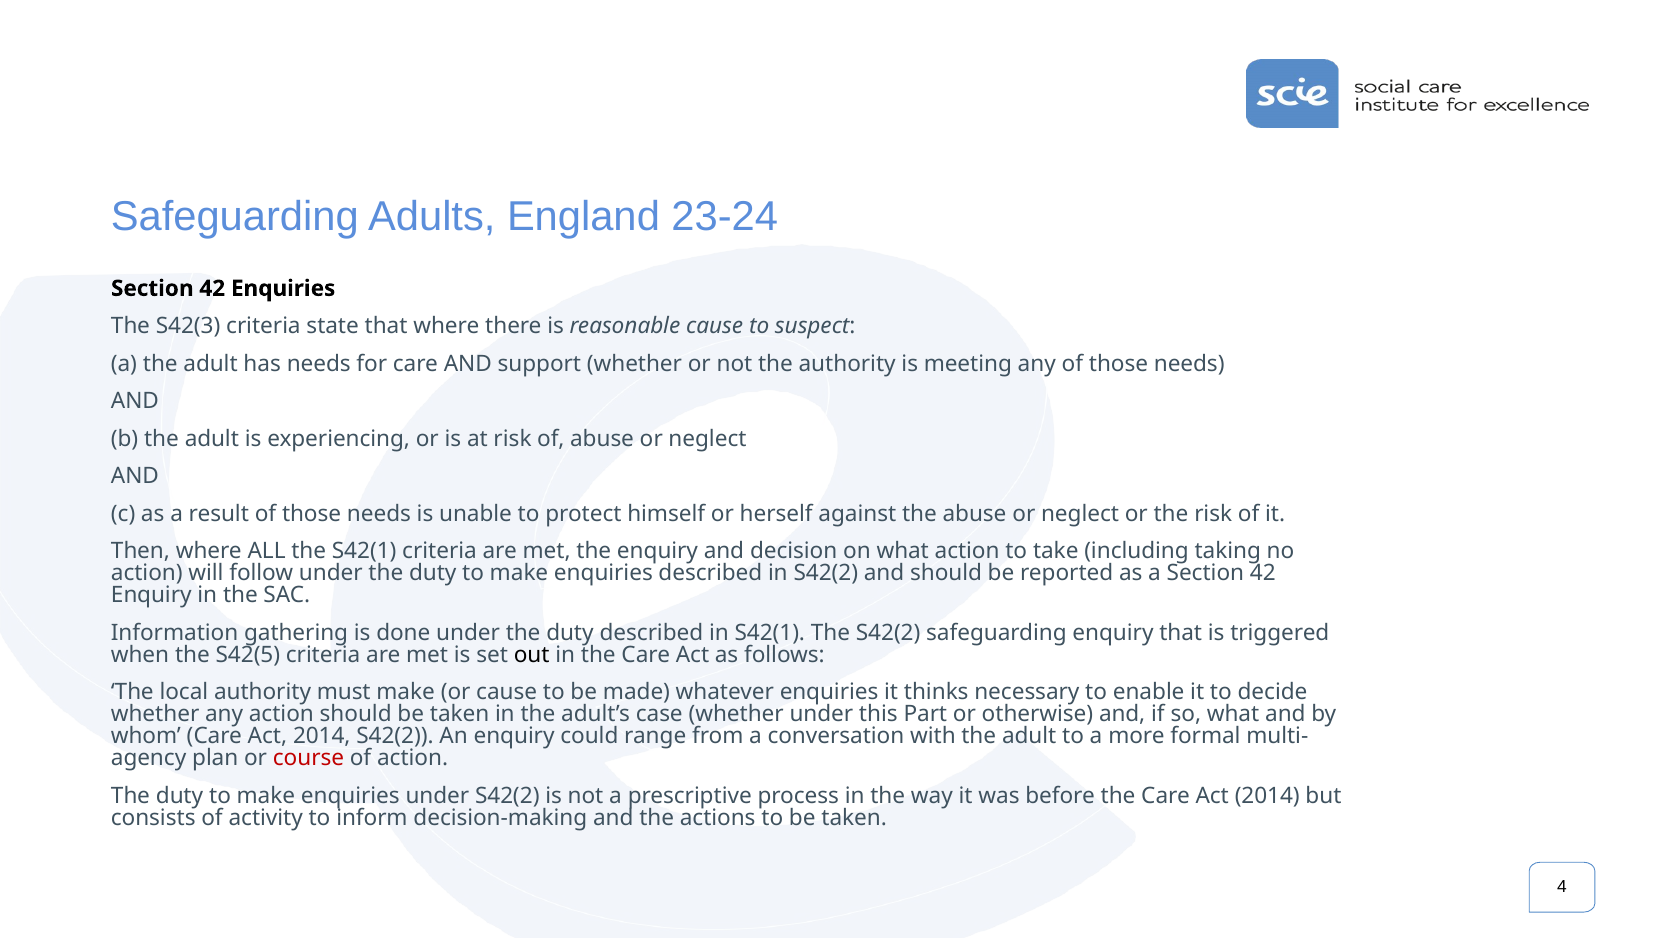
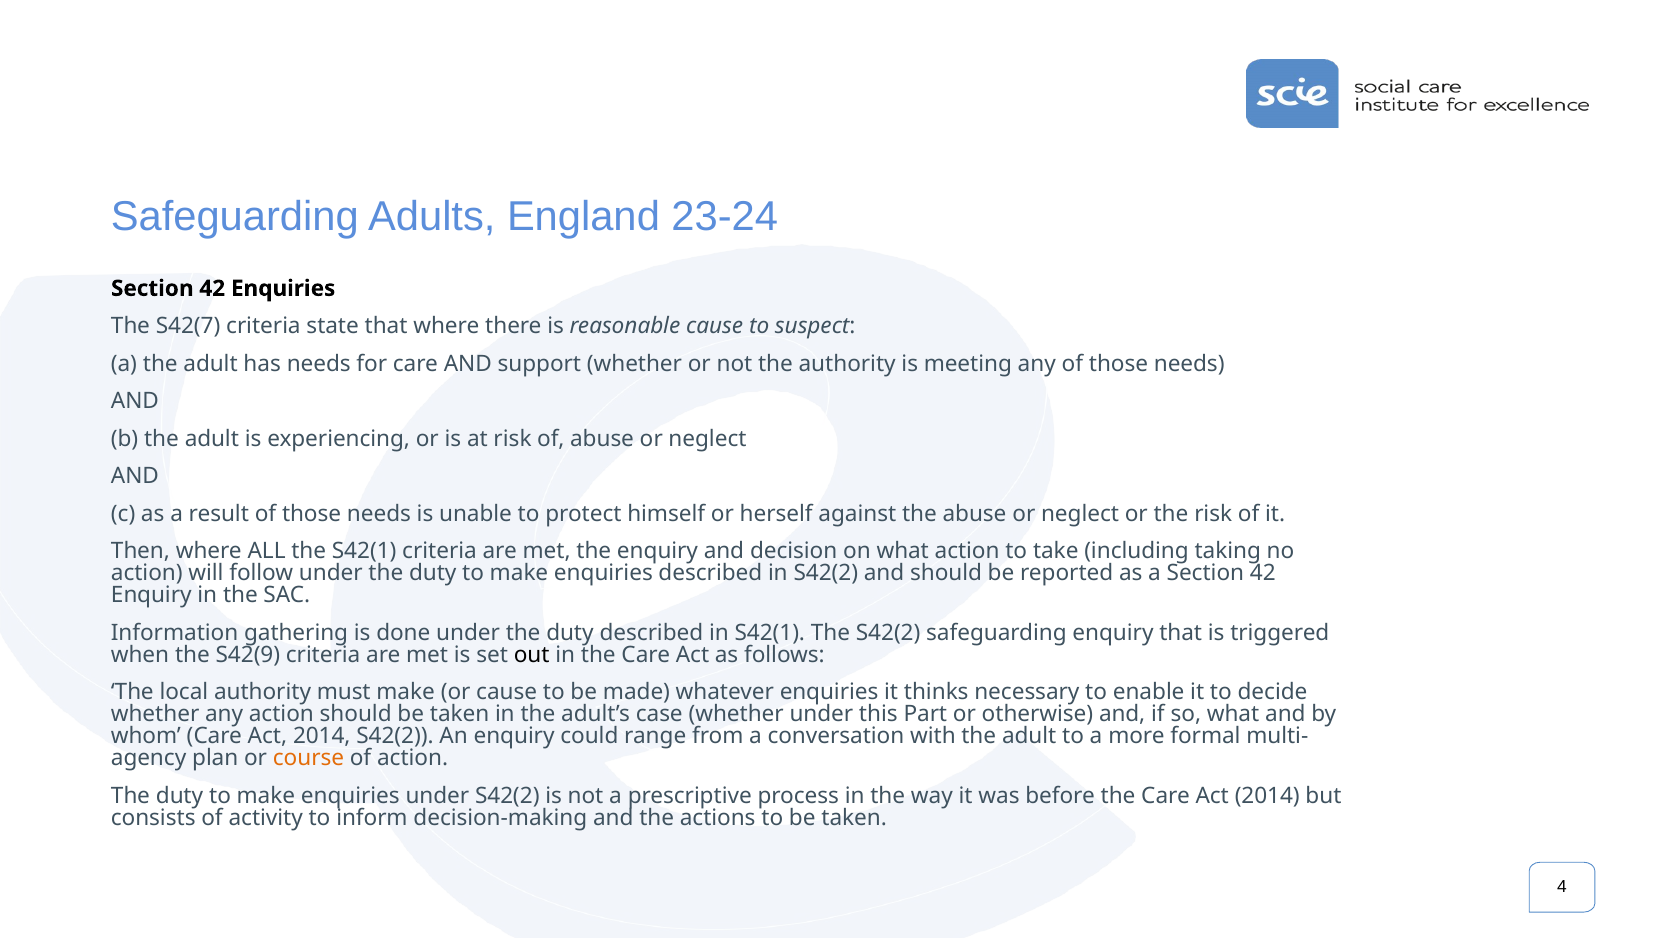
S42(3: S42(3 -> S42(7
S42(5: S42(5 -> S42(9
course colour: red -> orange
